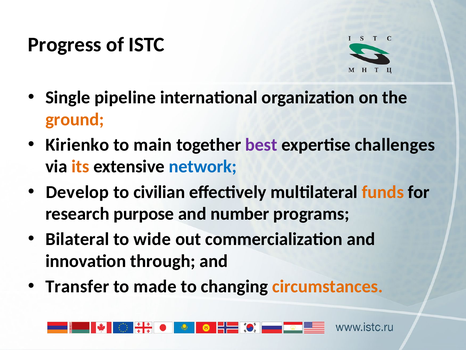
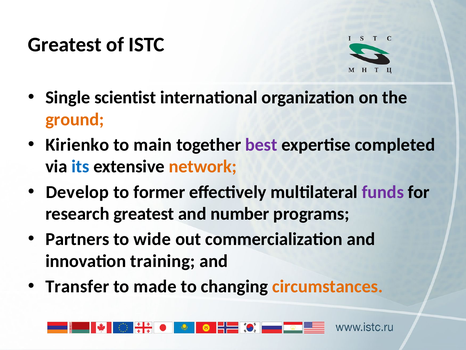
Progress at (65, 45): Progress -> Greatest
pipeline: pipeline -> scientist
challenges: challenges -> completed
its colour: orange -> blue
network colour: blue -> orange
civilian: civilian -> former
funds colour: orange -> purple
research purpose: purpose -> greatest
Bilateral: Bilateral -> Partners
through: through -> training
